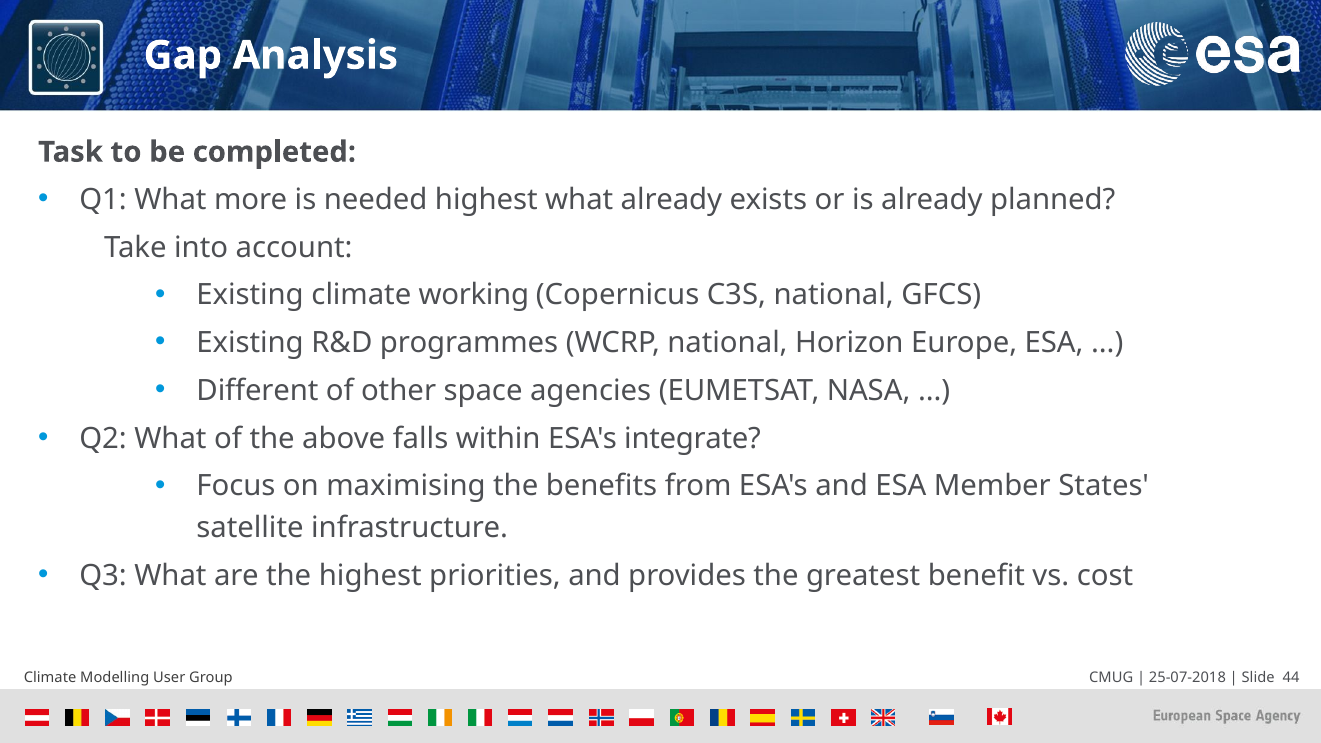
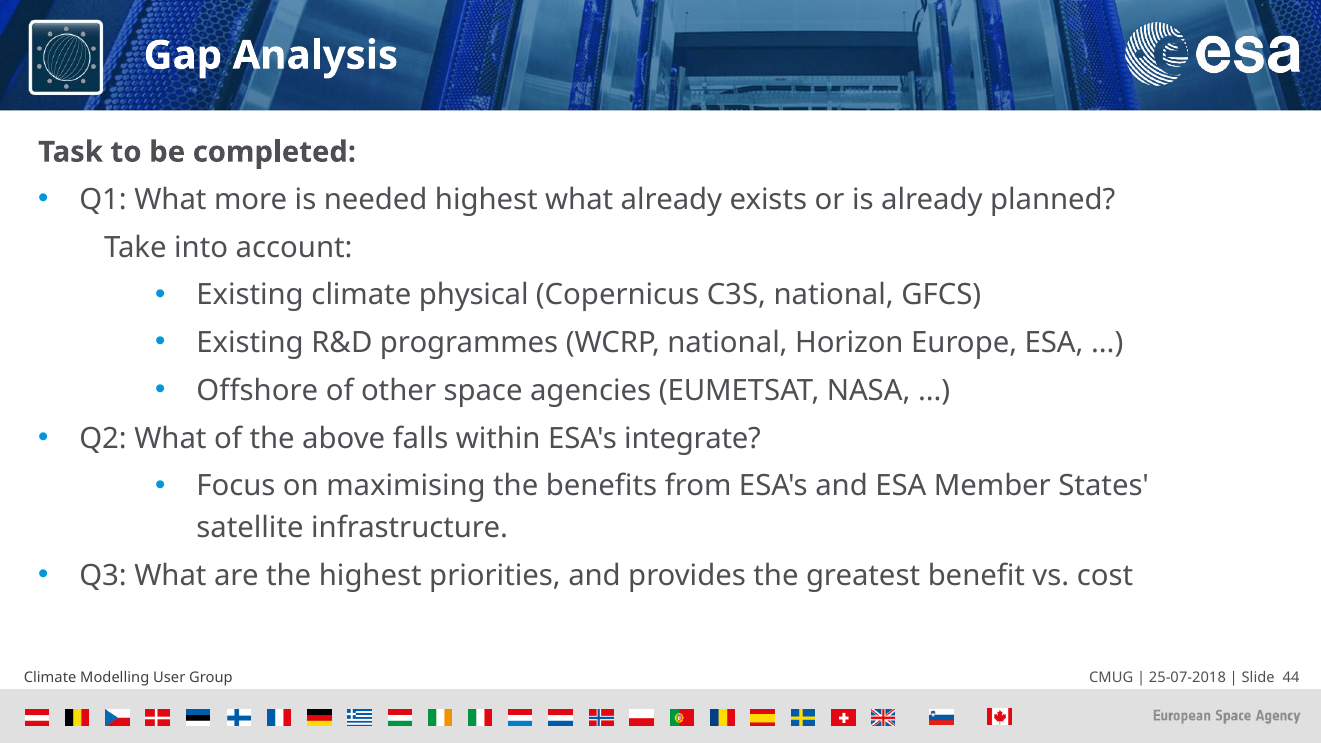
working: working -> physical
Different: Different -> Offshore
